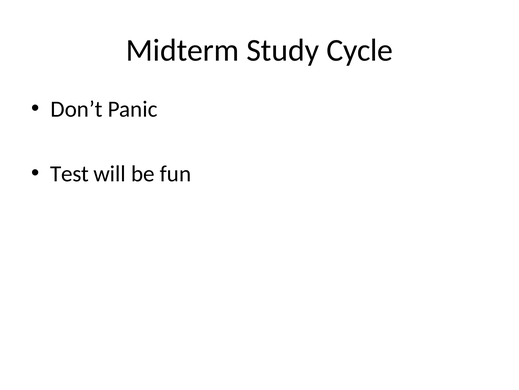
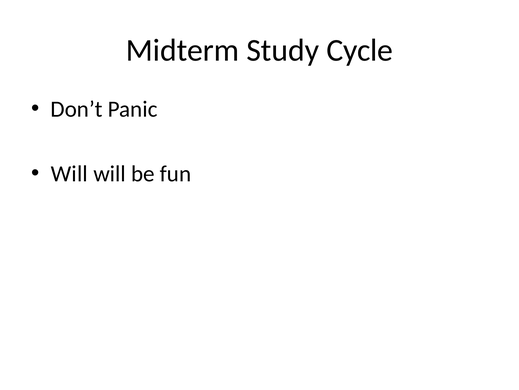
Test at (70, 173): Test -> Will
